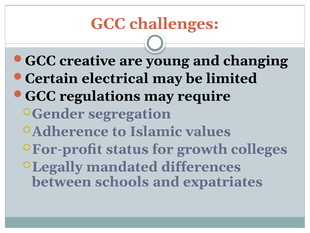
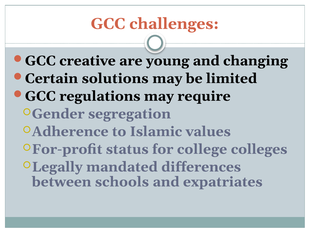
electrical: electrical -> solutions
growth: growth -> college
